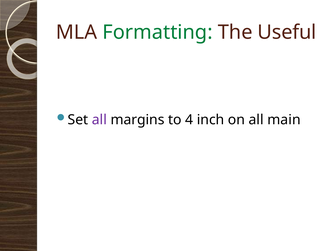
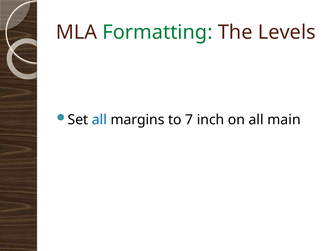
Useful: Useful -> Levels
all at (99, 120) colour: purple -> blue
4: 4 -> 7
